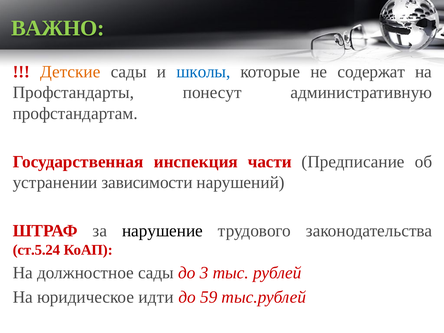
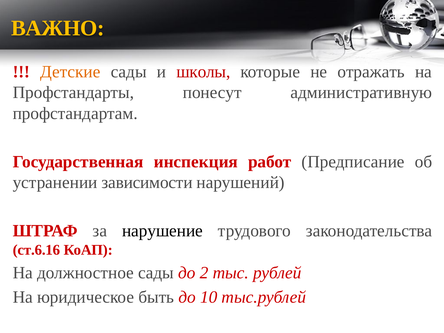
ВАЖНО colour: light green -> yellow
школы colour: blue -> red
содержат: содержат -> отражать
части: части -> работ
ст.5.24: ст.5.24 -> ст.6.16
3: 3 -> 2
идти: идти -> быть
59: 59 -> 10
